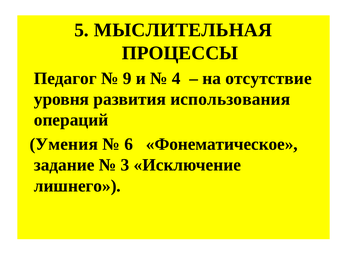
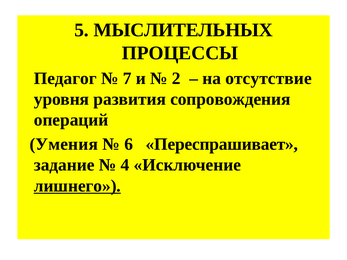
МЫСЛИТЕЛЬНАЯ: МЫСЛИТЕЛЬНАЯ -> МЫСЛИТЕЛЬНЫХ
9: 9 -> 7
4: 4 -> 2
использования: использования -> сопровождения
Фонематическое: Фонематическое -> Переспрашивает
3: 3 -> 4
лишнего underline: none -> present
